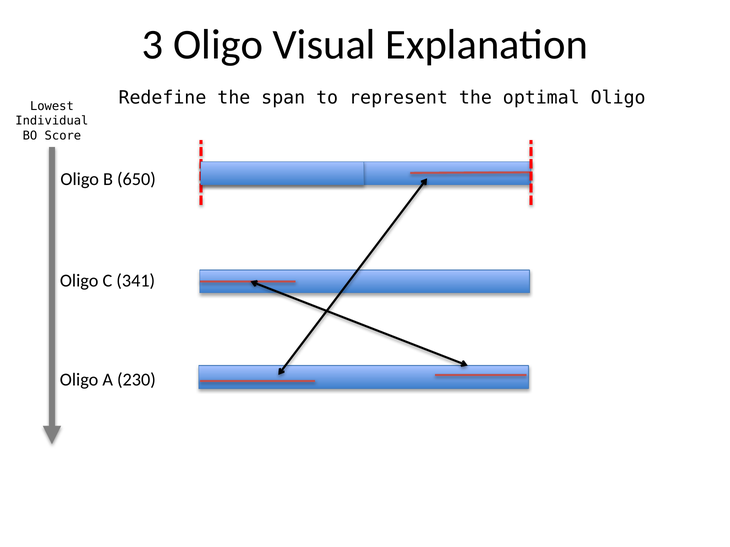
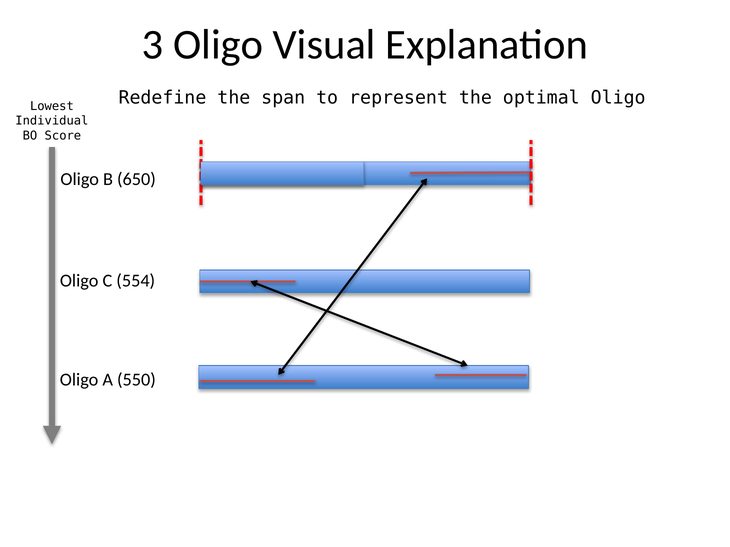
341: 341 -> 554
230: 230 -> 550
